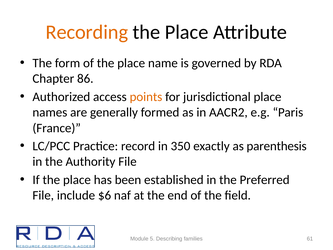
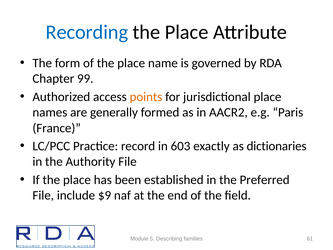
Recording colour: orange -> blue
86: 86 -> 99
350: 350 -> 603
parenthesis: parenthesis -> dictionaries
$6: $6 -> $9
